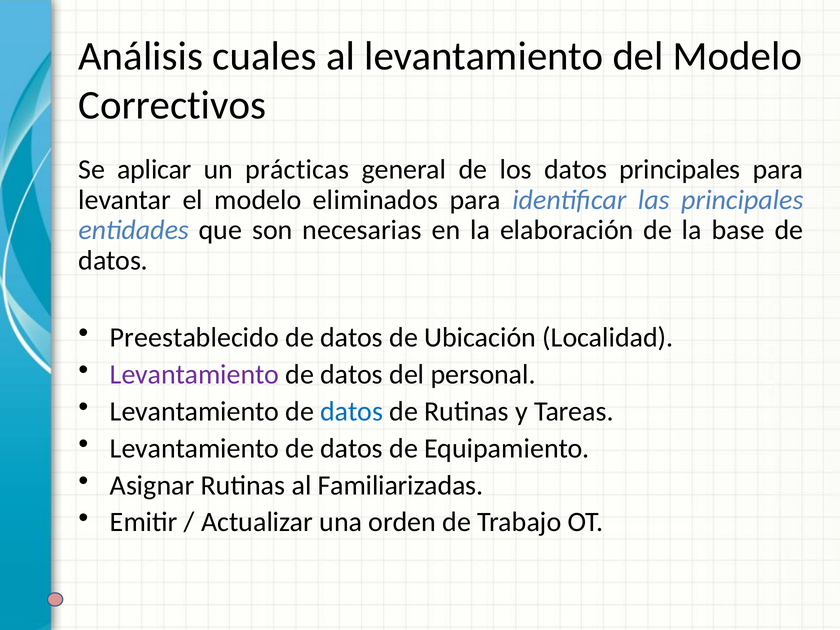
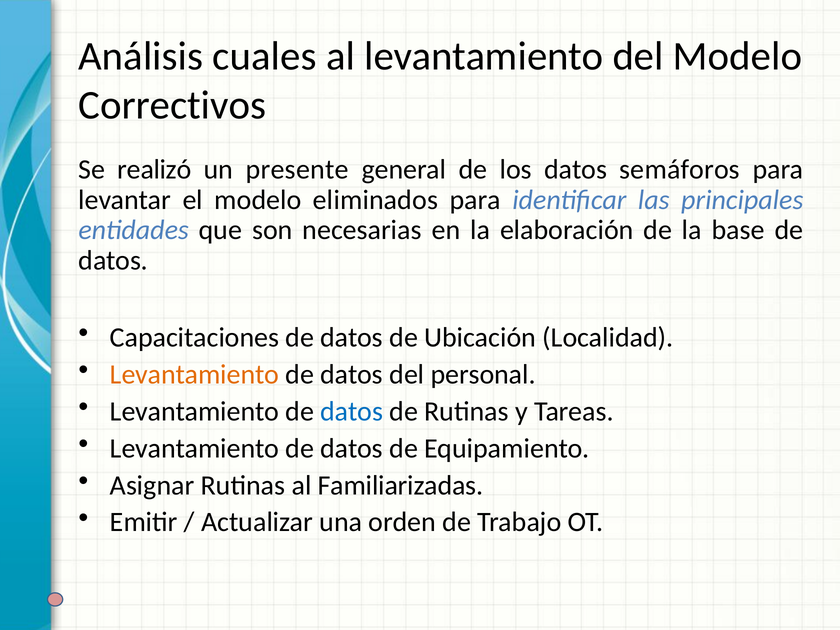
aplicar: aplicar -> realizó
prácticas: prácticas -> presente
datos principales: principales -> semáforos
Preestablecido: Preestablecido -> Capacitaciones
Levantamiento at (195, 374) colour: purple -> orange
